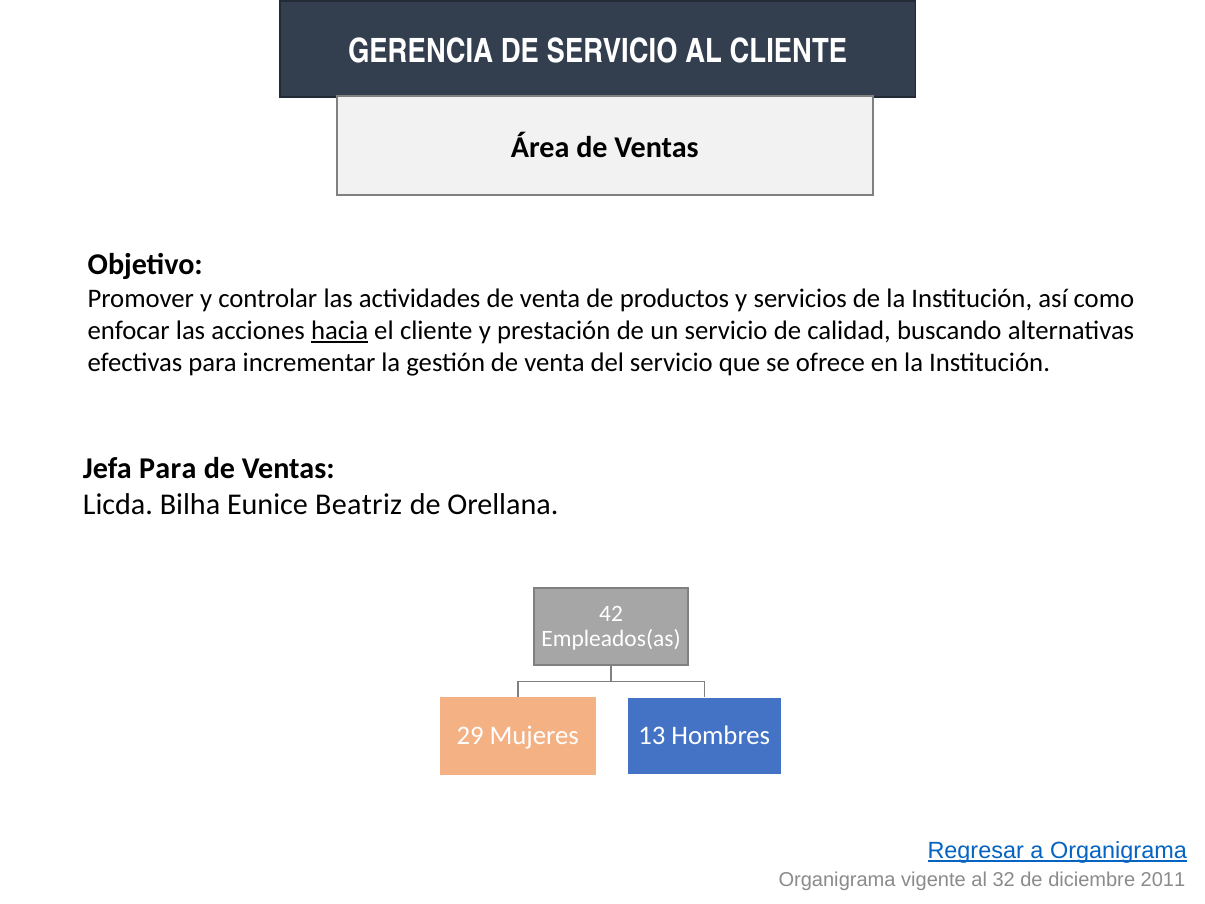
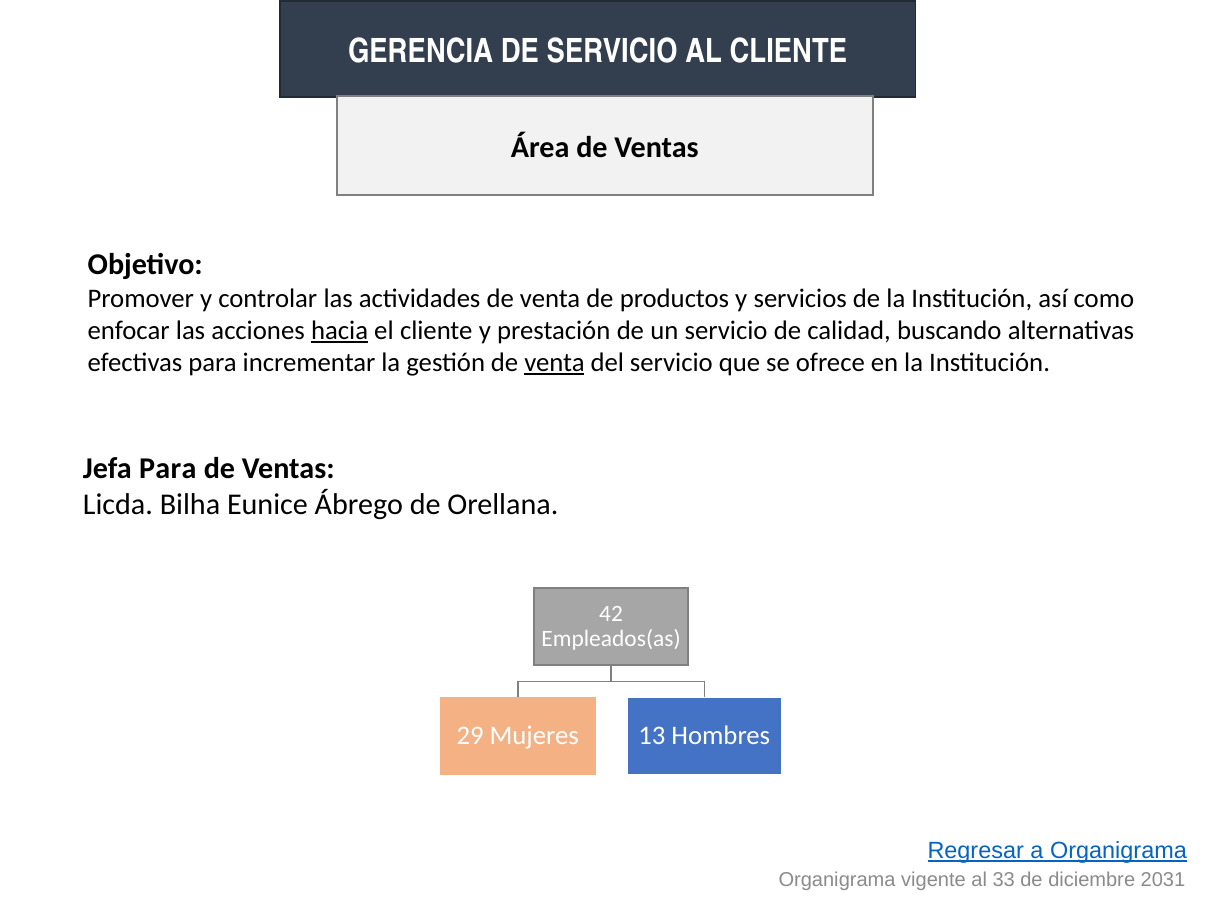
venta at (555, 363) underline: none -> present
Beatriz: Beatriz -> Ábrego
32: 32 -> 33
2011: 2011 -> 2031
